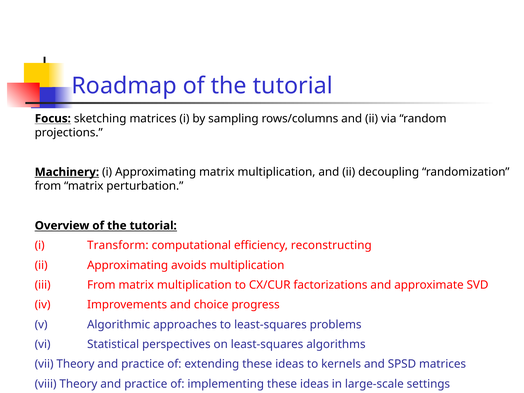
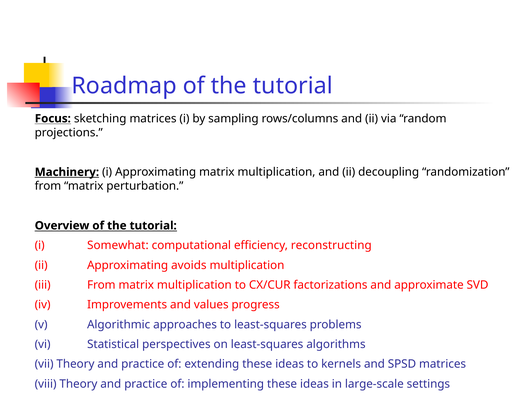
Transform: Transform -> Somewhat
choice: choice -> values
